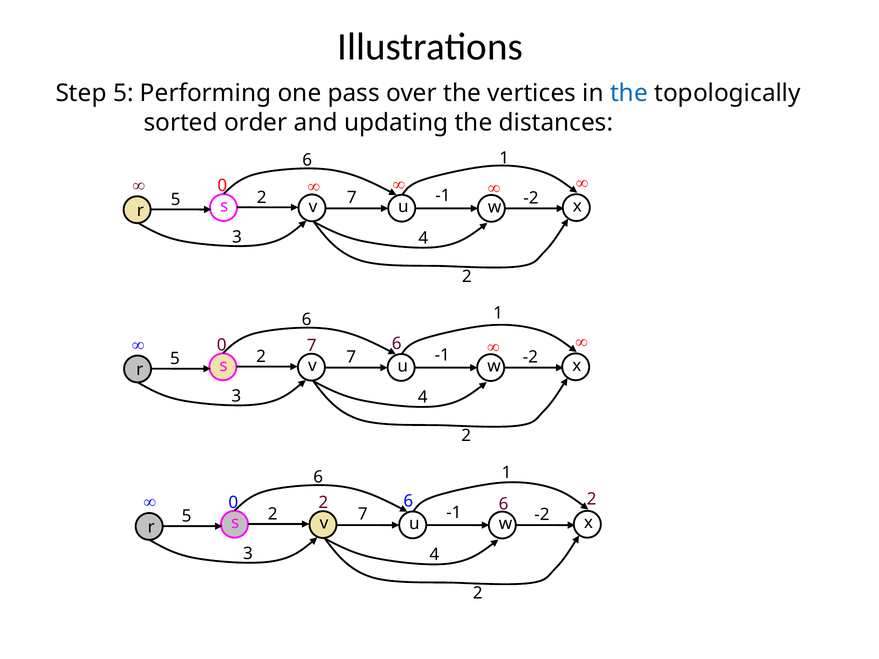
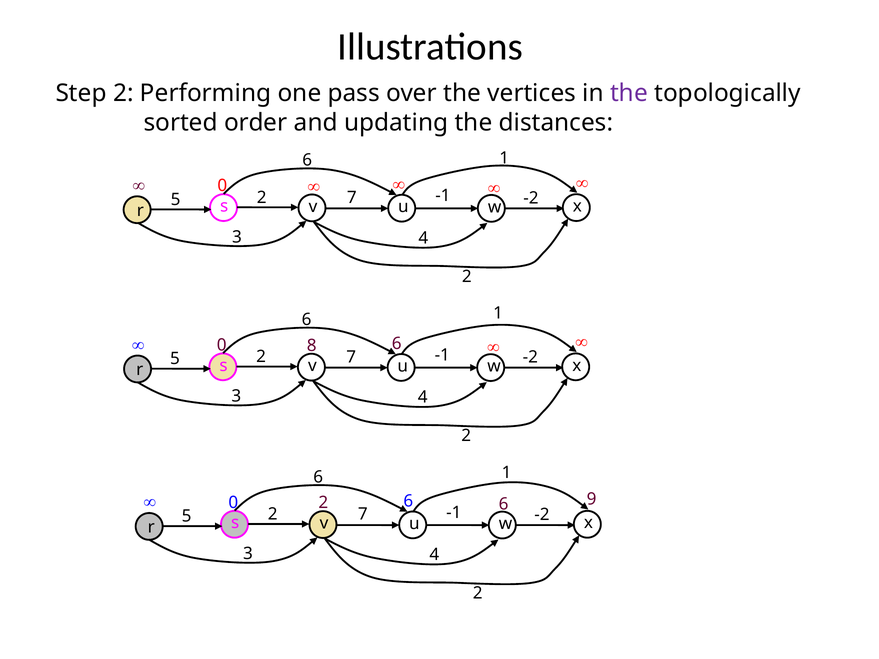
Step 5: 5 -> 2
the at (629, 93) colour: blue -> purple
7 at (312, 346): 7 -> 8
6 2: 2 -> 9
